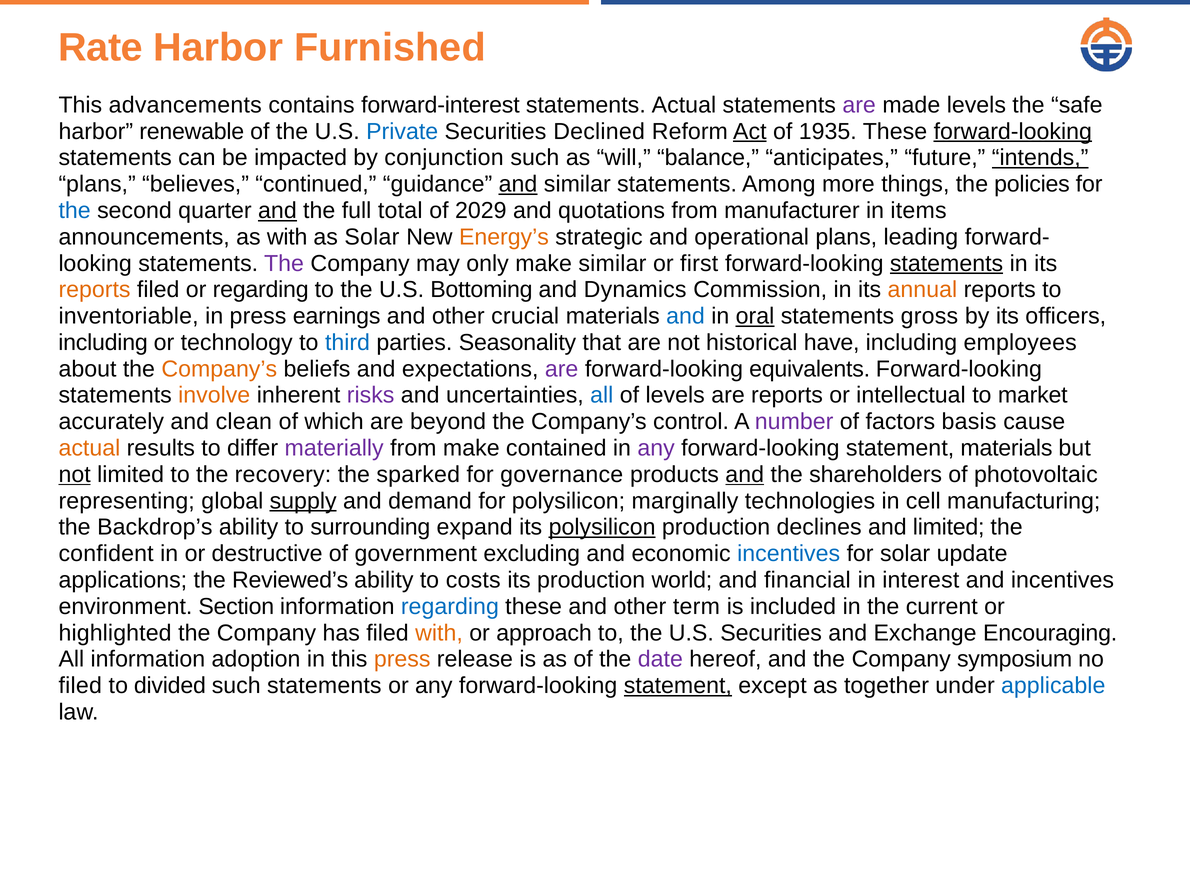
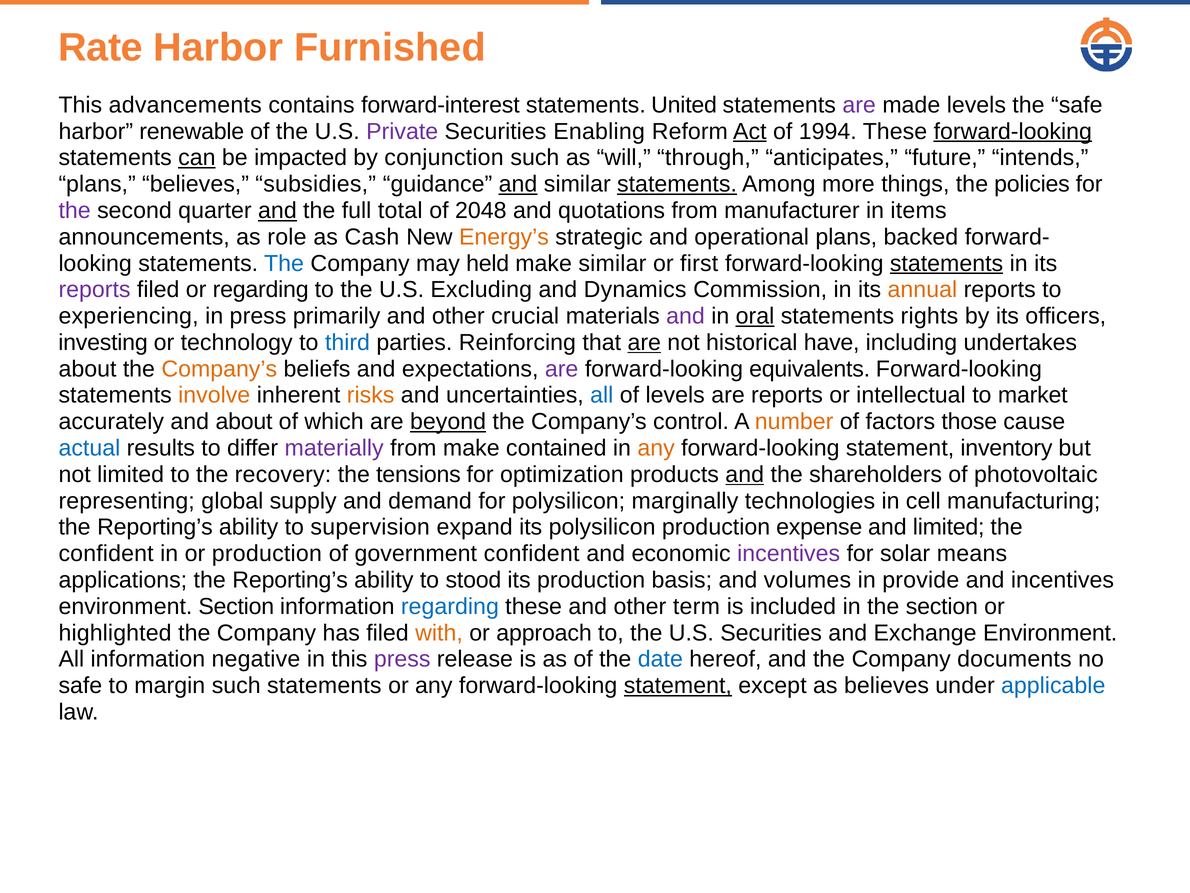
statements Actual: Actual -> United
Private colour: blue -> purple
Declined: Declined -> Enabling
1935: 1935 -> 1994
can underline: none -> present
balance: balance -> through
intends underline: present -> none
continued: continued -> subsidies
statements at (677, 184) underline: none -> present
the at (75, 210) colour: blue -> purple
2029: 2029 -> 2048
as with: with -> role
as Solar: Solar -> Cash
leading: leading -> backed
The at (284, 263) colour: purple -> blue
only: only -> held
reports at (95, 290) colour: orange -> purple
Bottoming: Bottoming -> Excluding
inventoriable: inventoriable -> experiencing
earnings: earnings -> primarily
and at (685, 316) colour: blue -> purple
gross: gross -> rights
including at (103, 342): including -> investing
Seasonality: Seasonality -> Reinforcing
are at (644, 342) underline: none -> present
employees: employees -> undertakes
risks colour: purple -> orange
and clean: clean -> about
beyond underline: none -> present
number colour: purple -> orange
basis: basis -> those
actual at (89, 448) colour: orange -> blue
any at (656, 448) colour: purple -> orange
statement materials: materials -> inventory
not at (75, 474) underline: present -> none
sparked: sparked -> tensions
governance: governance -> optimization
supply underline: present -> none
Backdrop’s at (155, 527): Backdrop’s -> Reporting’s
surrounding: surrounding -> supervision
polysilicon at (602, 527) underline: present -> none
declines: declines -> expense
or destructive: destructive -> production
government excluding: excluding -> confident
incentives at (789, 553) colour: blue -> purple
update: update -> means
applications the Reviewed’s: Reviewed’s -> Reporting’s
costs: costs -> stood
world: world -> basis
financial: financial -> volumes
interest: interest -> provide
the current: current -> section
Exchange Encouraging: Encouraging -> Environment
adoption: adoption -> negative
press at (402, 659) colour: orange -> purple
date colour: purple -> blue
symposium: symposium -> documents
filed at (80, 685): filed -> safe
divided: divided -> margin
as together: together -> believes
